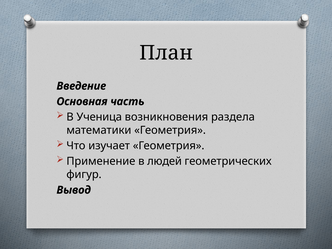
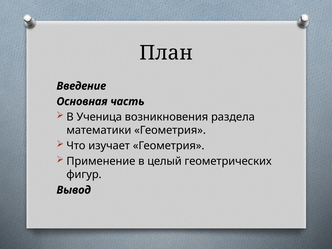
людей: людей -> целый
